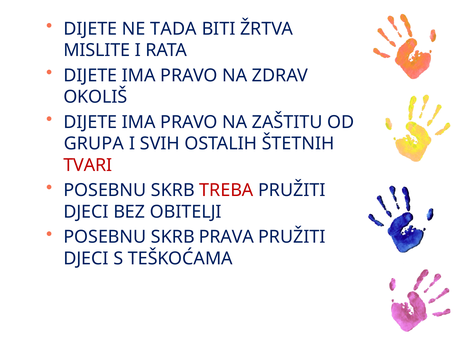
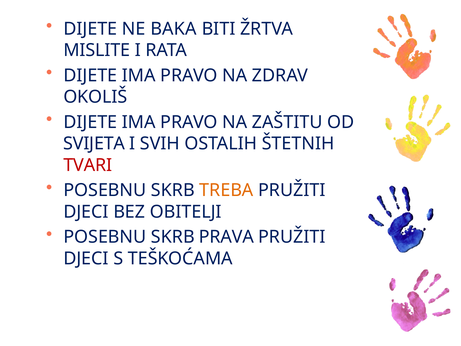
TADA: TADA -> BAKA
GRUPA: GRUPA -> SVIJETA
TREBA colour: red -> orange
